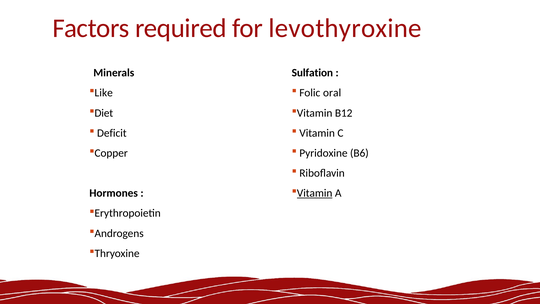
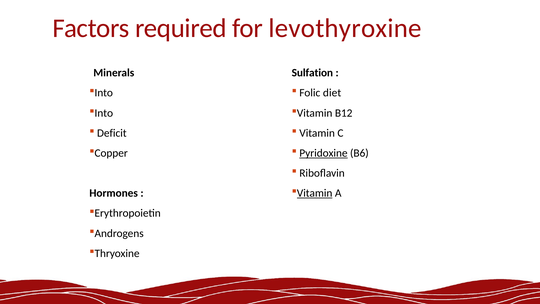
Like at (104, 93): Like -> Into
oral: oral -> diet
Diet at (104, 113): Diet -> Into
Pyridoxine underline: none -> present
